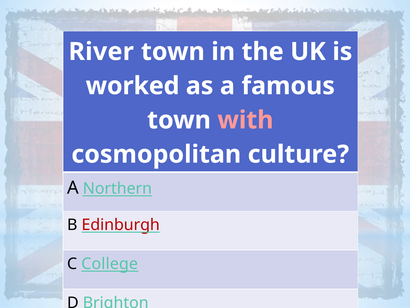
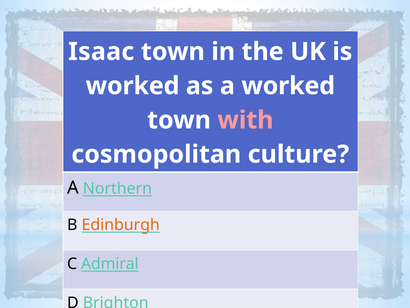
River: River -> Isaac
a famous: famous -> worked
Edinburgh colour: red -> orange
College: College -> Admiral
